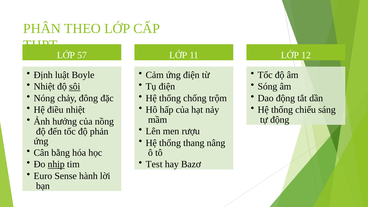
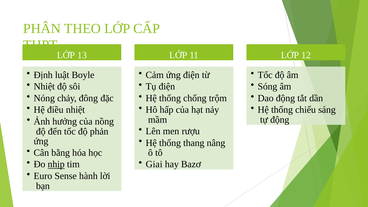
57: 57 -> 13
sôi underline: present -> none
Test: Test -> Giai
